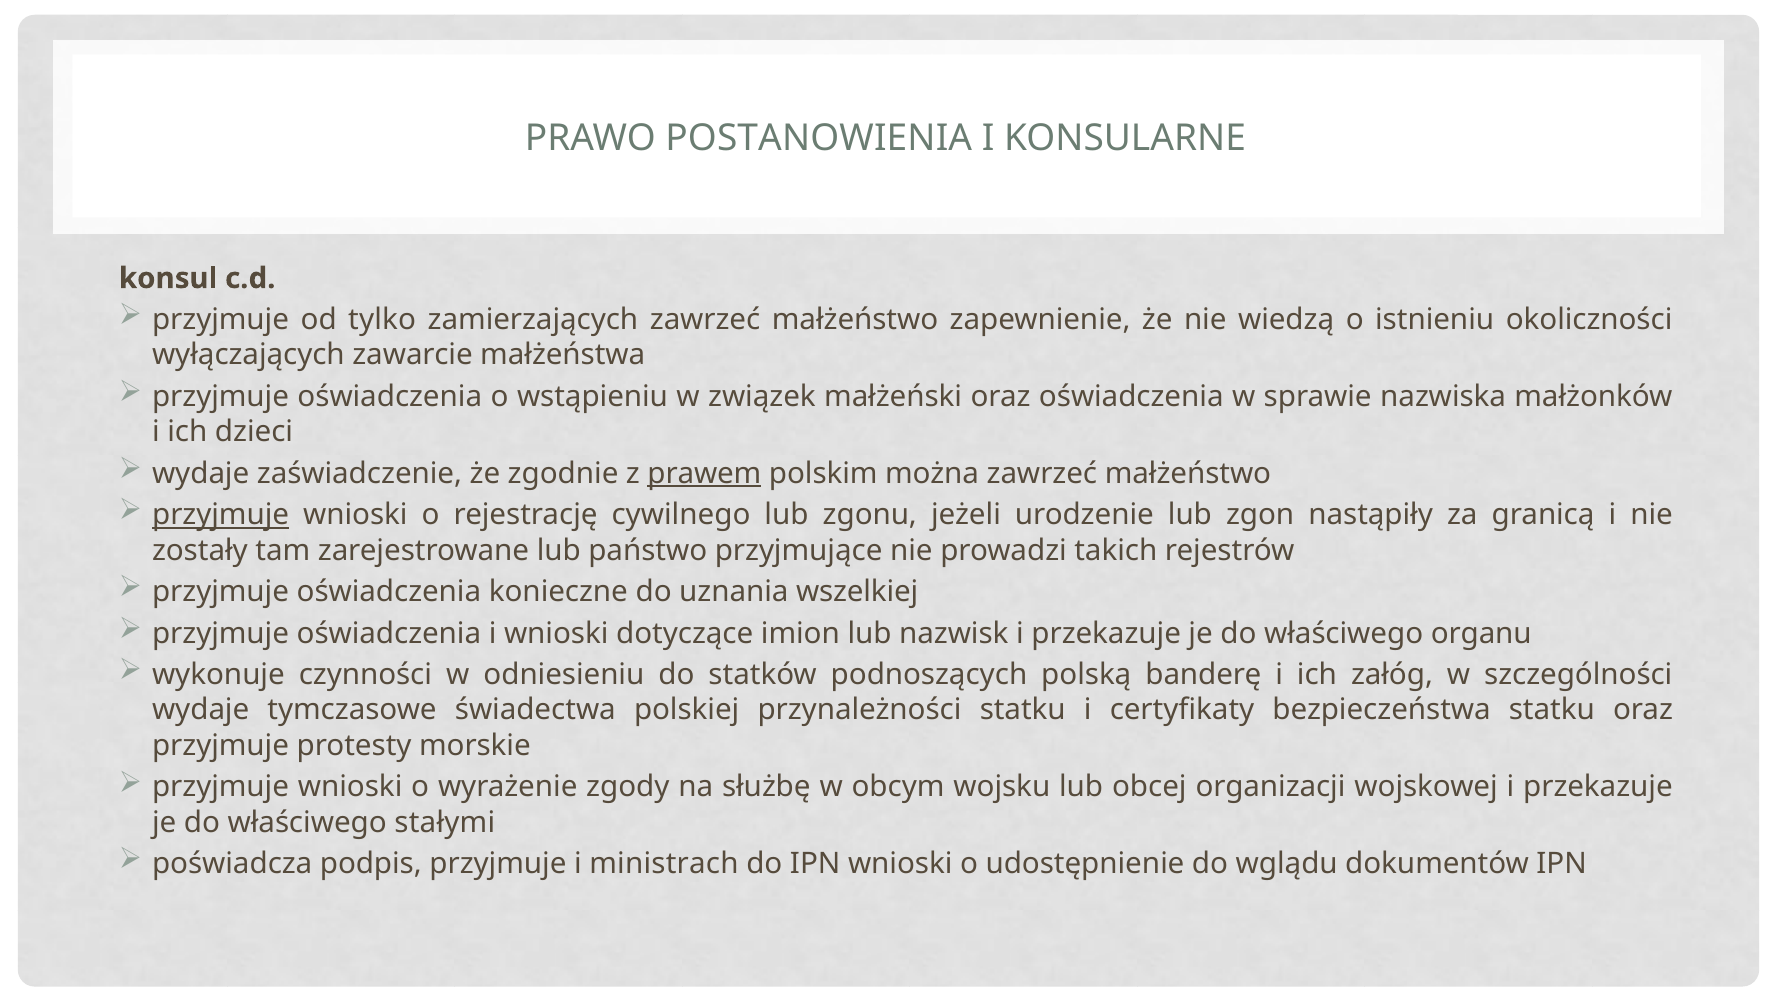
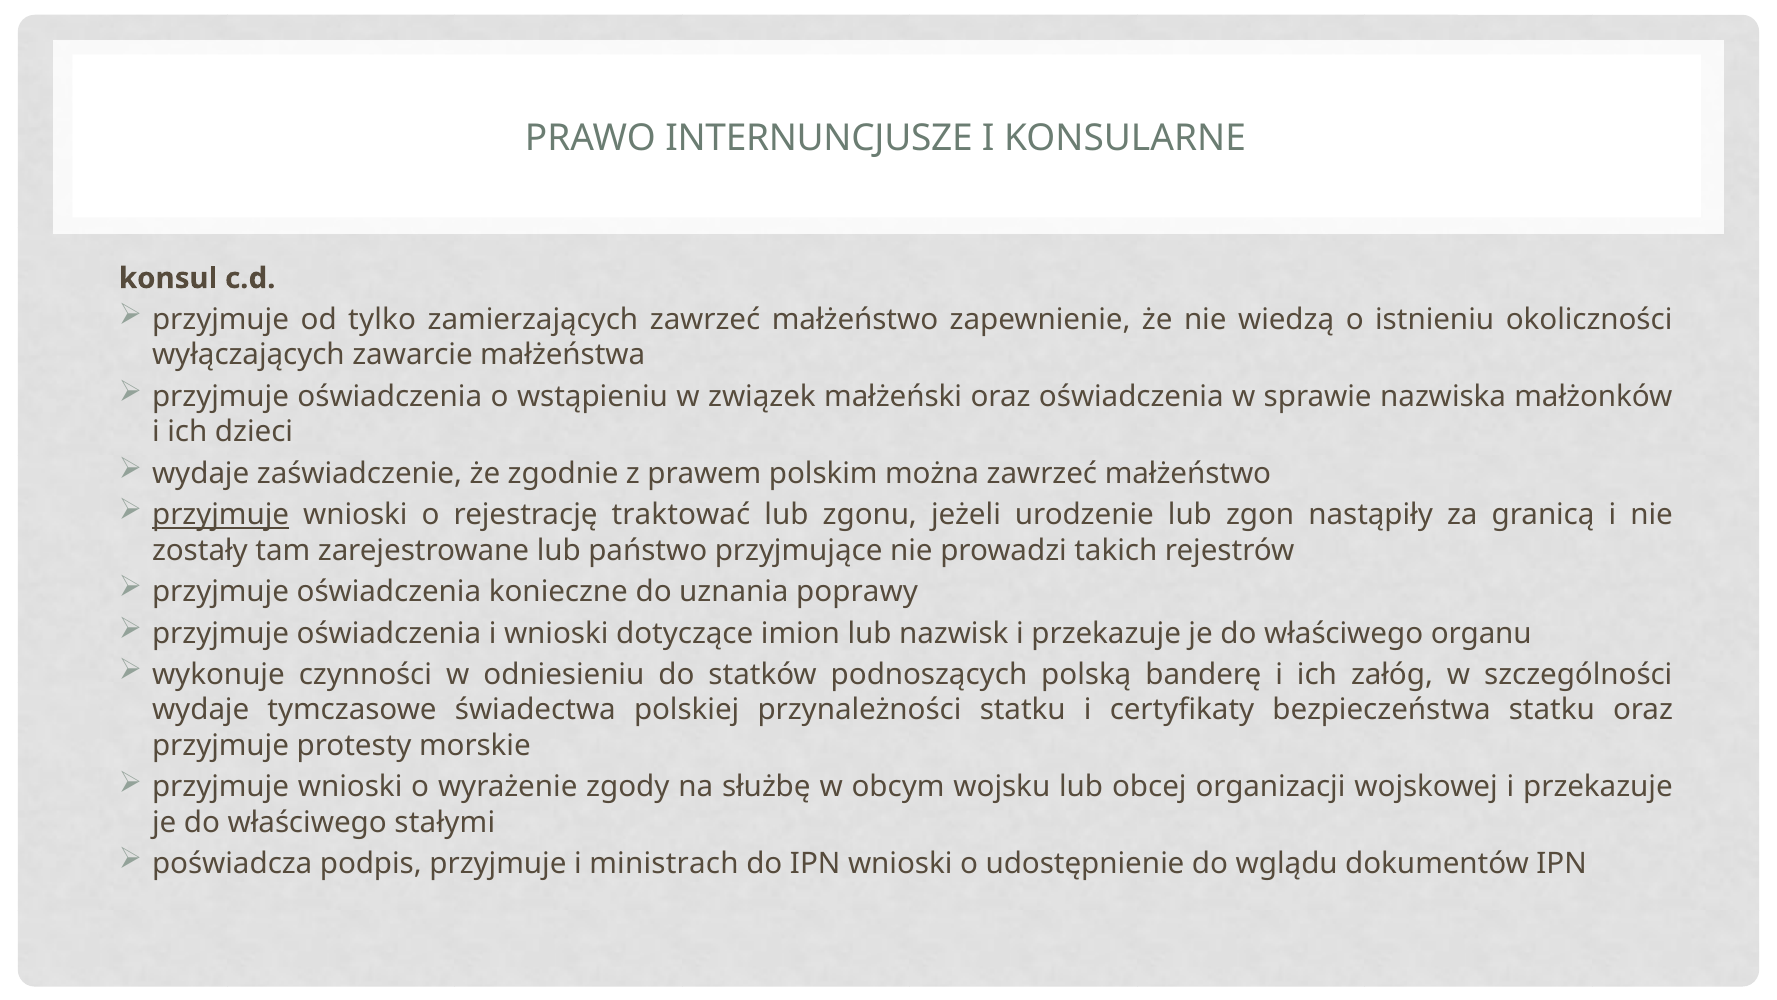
POSTANOWIENIA: POSTANOWIENIA -> INTERNUNCJUSZE
prawem underline: present -> none
cywilnego: cywilnego -> traktować
wszelkiej: wszelkiej -> poprawy
